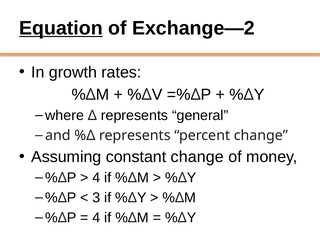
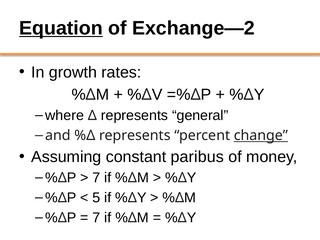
change at (261, 135) underline: none -> present
constant change: change -> paribus
4 at (96, 178): 4 -> 7
3: 3 -> 5
4 at (96, 218): 4 -> 7
